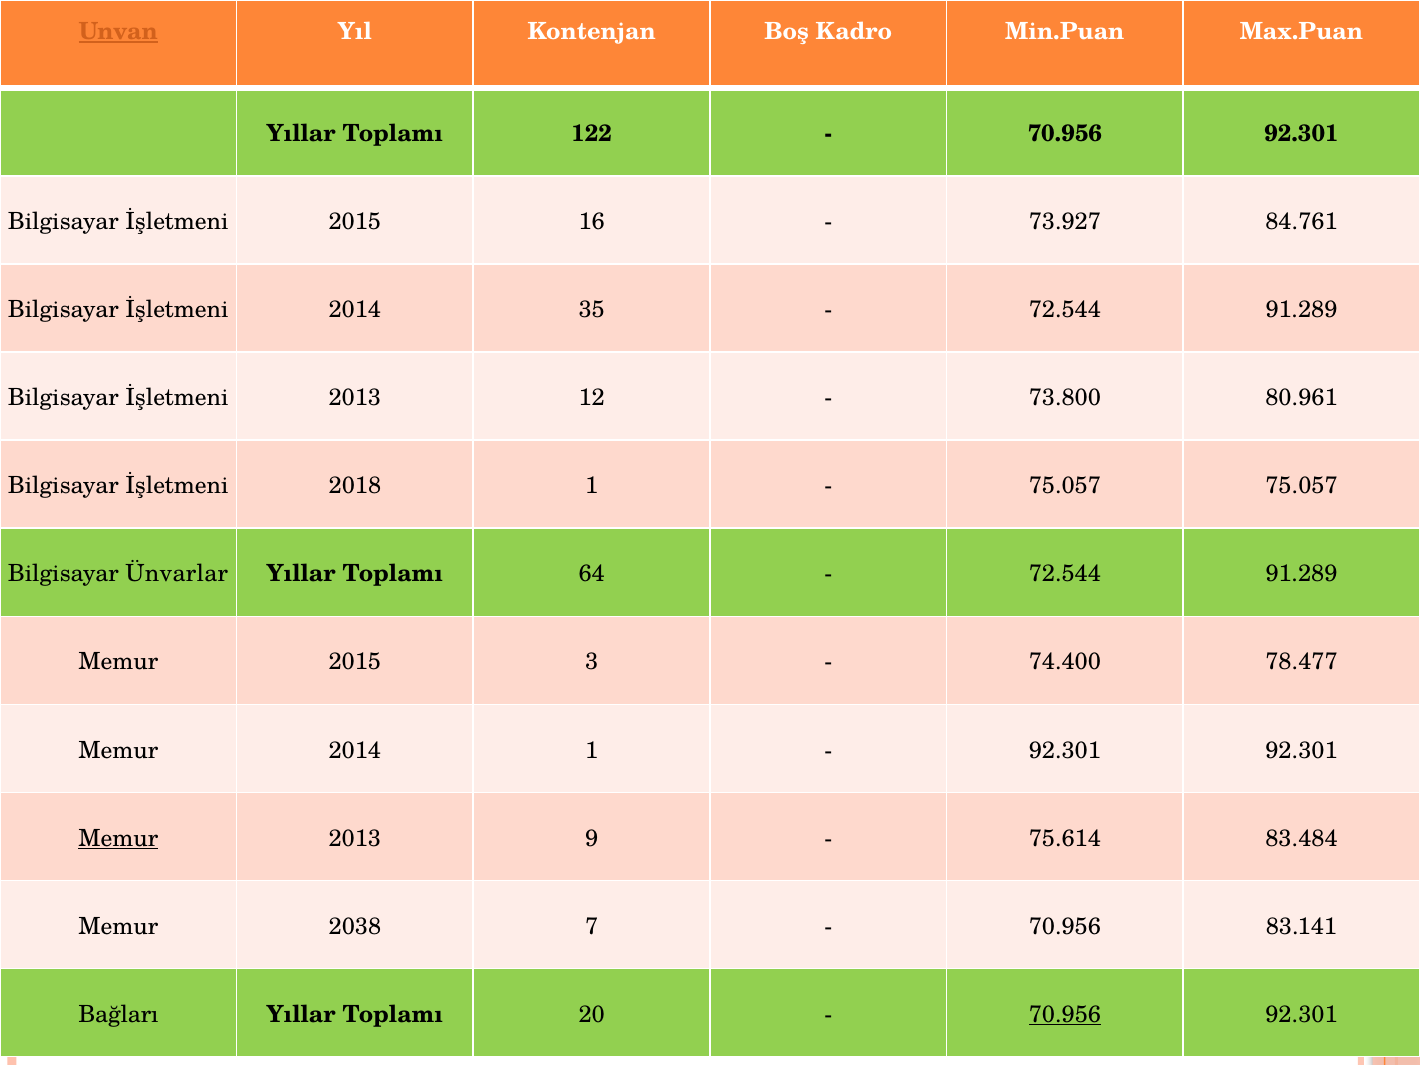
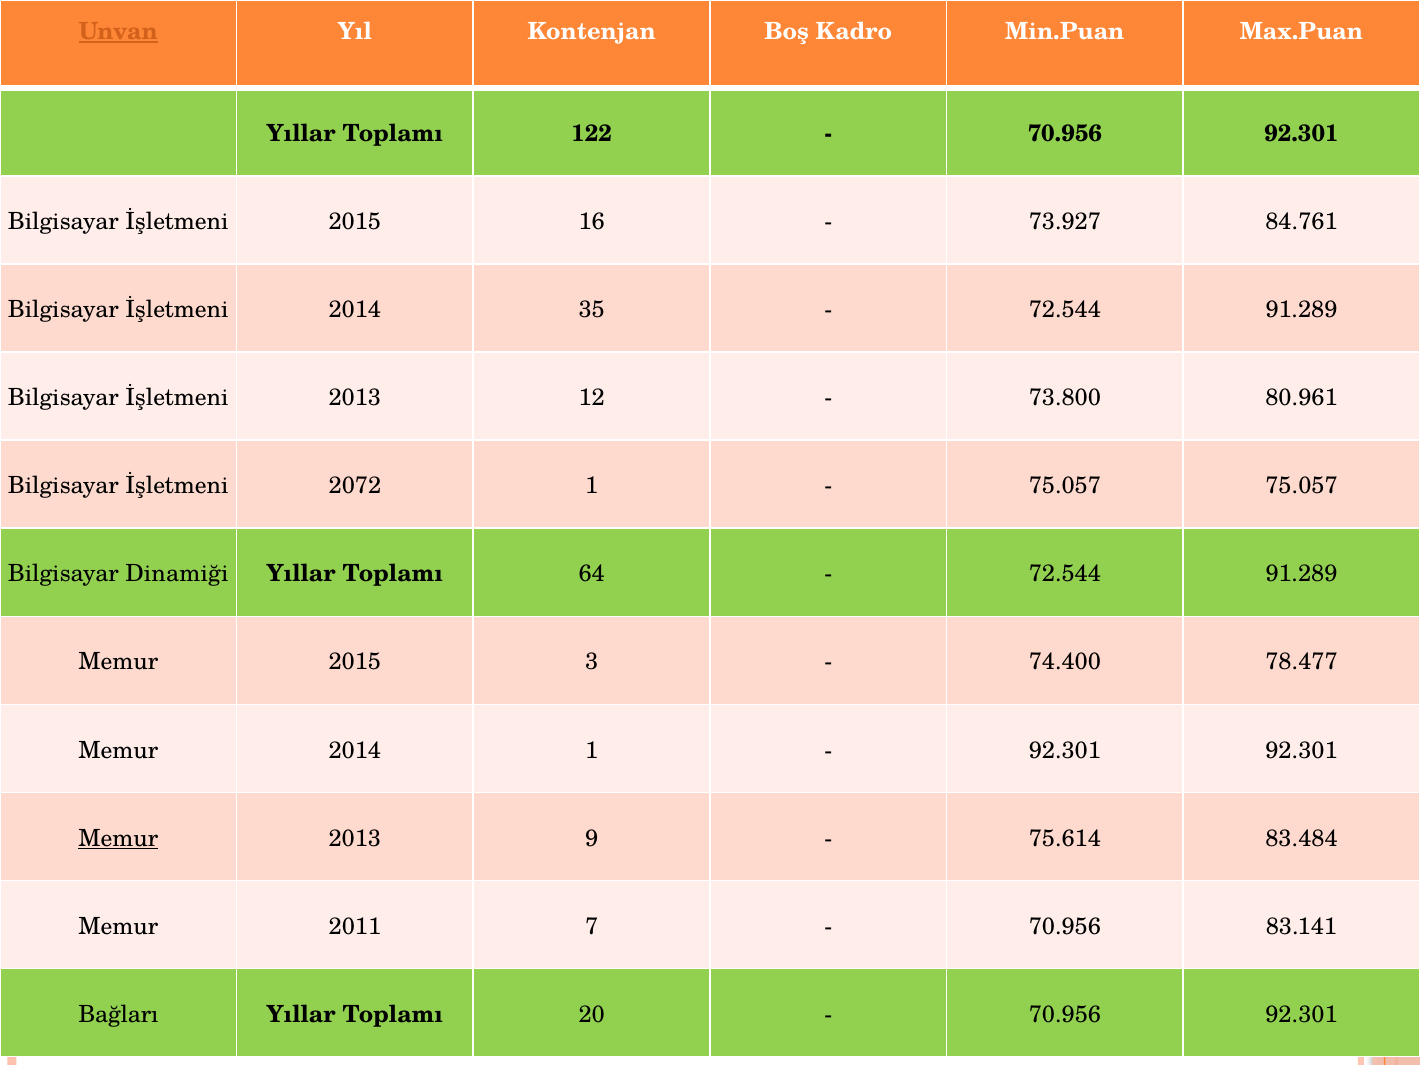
2018: 2018 -> 2072
Ünvarlar: Ünvarlar -> Dinamiği
2038: 2038 -> 2011
70.956 at (1065, 1014) underline: present -> none
